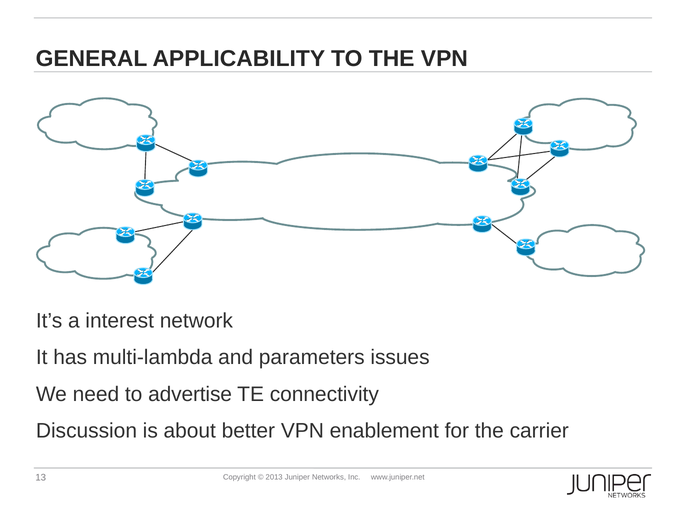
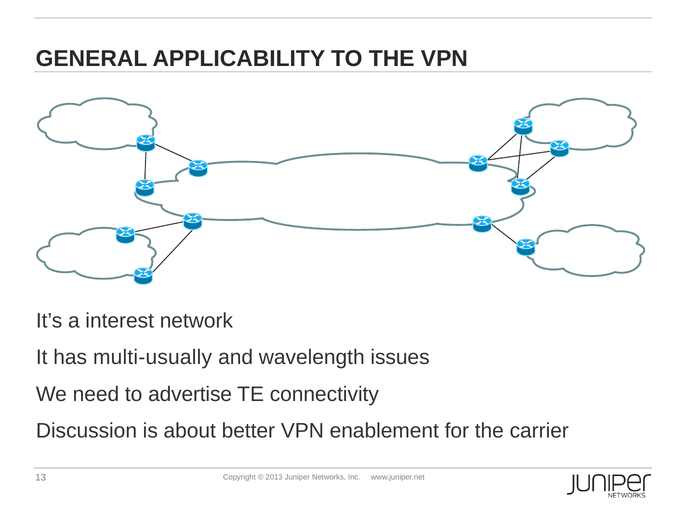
multi-lambda: multi-lambda -> multi-usually
parameters: parameters -> wavelength
